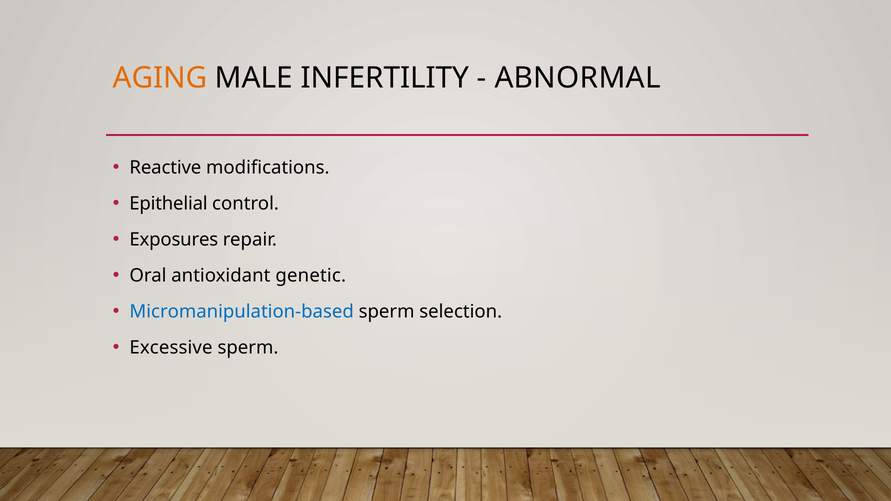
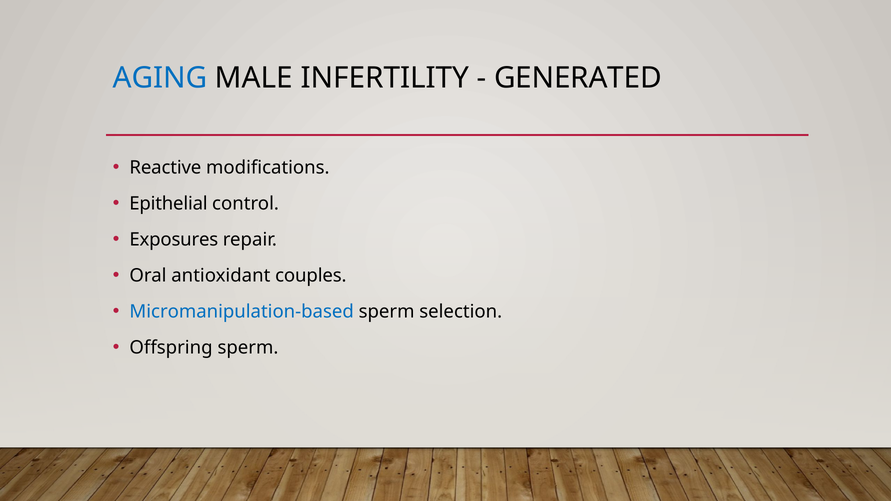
AGING colour: orange -> blue
ABNORMAL: ABNORMAL -> GENERATED
genetic: genetic -> couples
Excessive: Excessive -> Offspring
